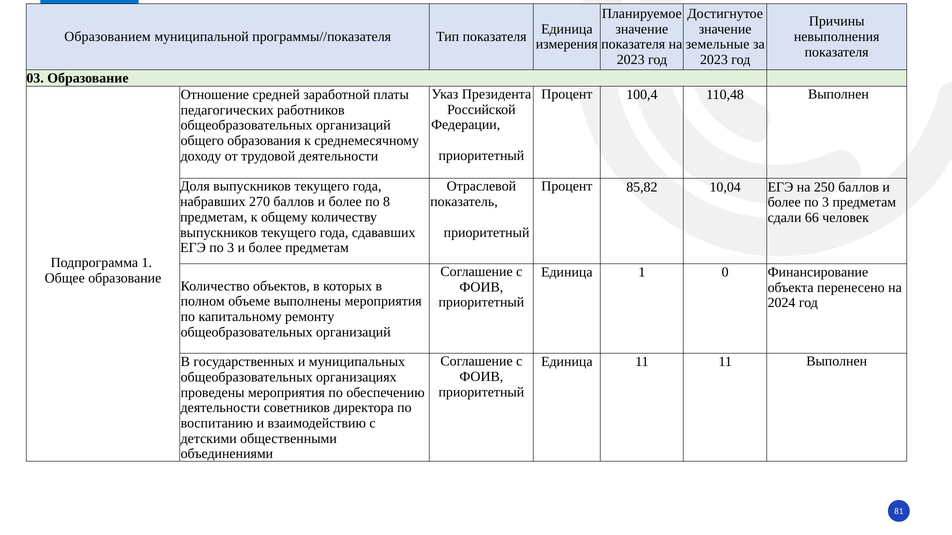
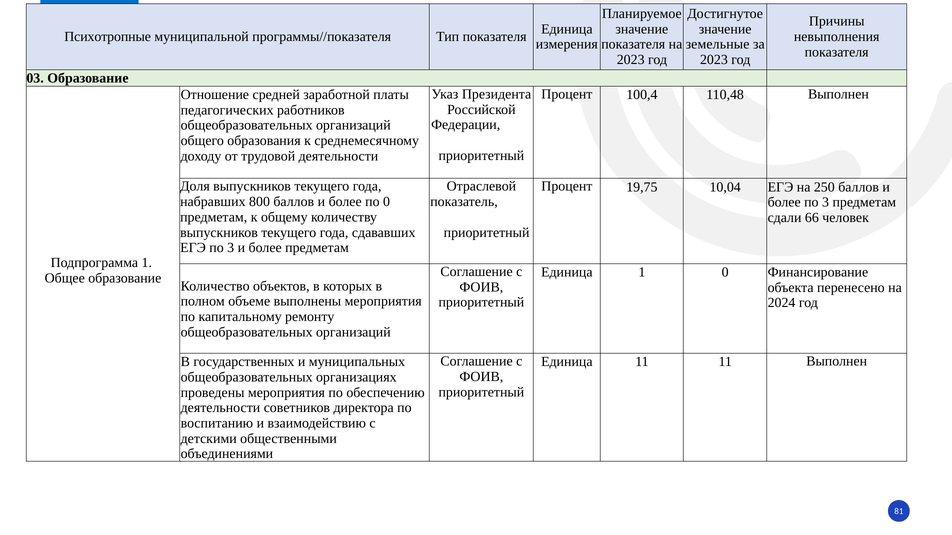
Образованием: Образованием -> Психотропные
85,82: 85,82 -> 19,75
270: 270 -> 800
по 8: 8 -> 0
